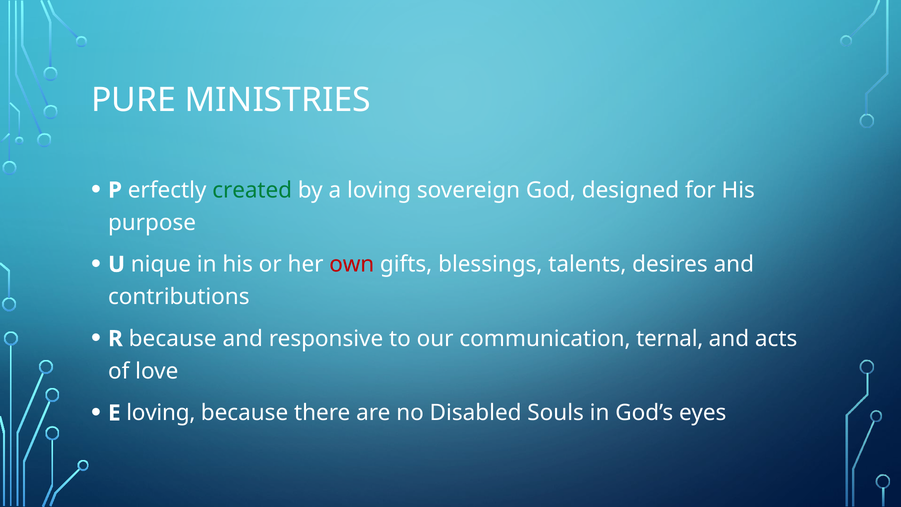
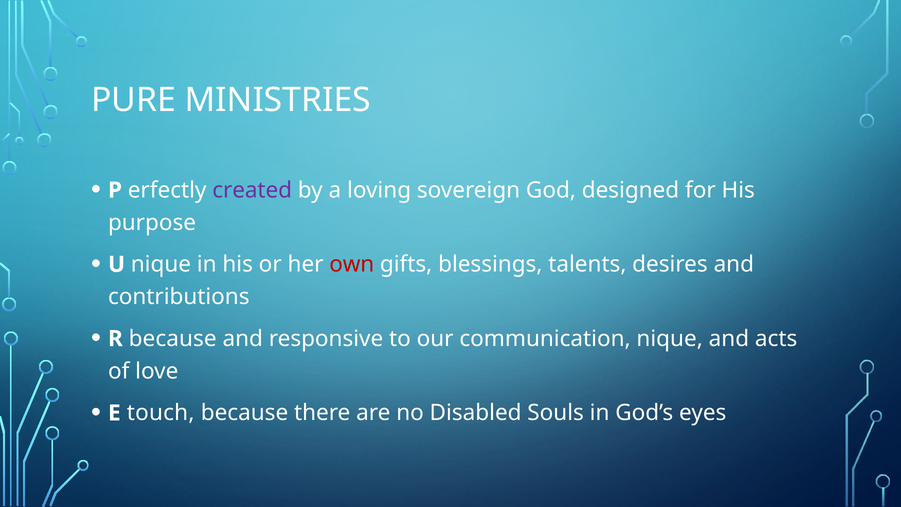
created colour: green -> purple
communication ternal: ternal -> nique
E loving: loving -> touch
